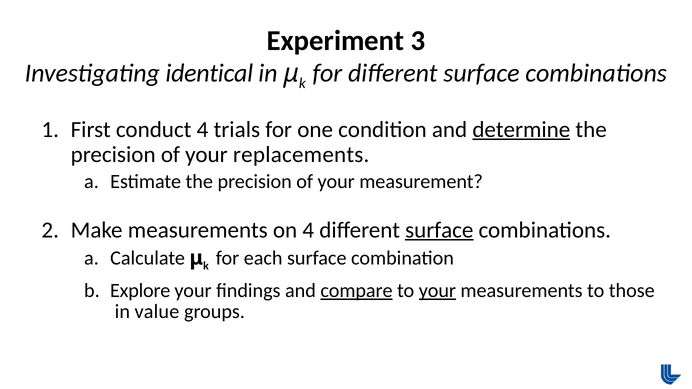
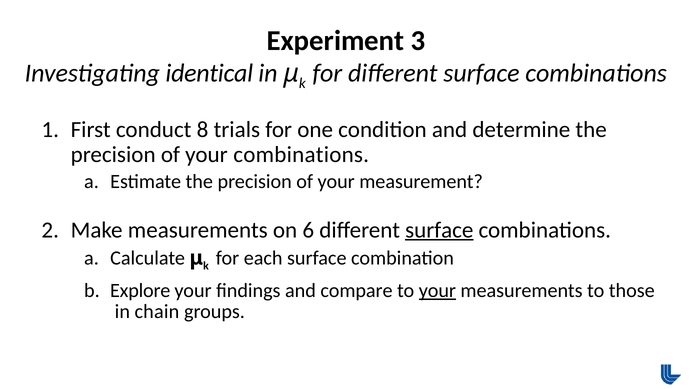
conduct 4: 4 -> 8
determine underline: present -> none
your replacements: replacements -> combinations
on 4: 4 -> 6
compare underline: present -> none
value: value -> chain
